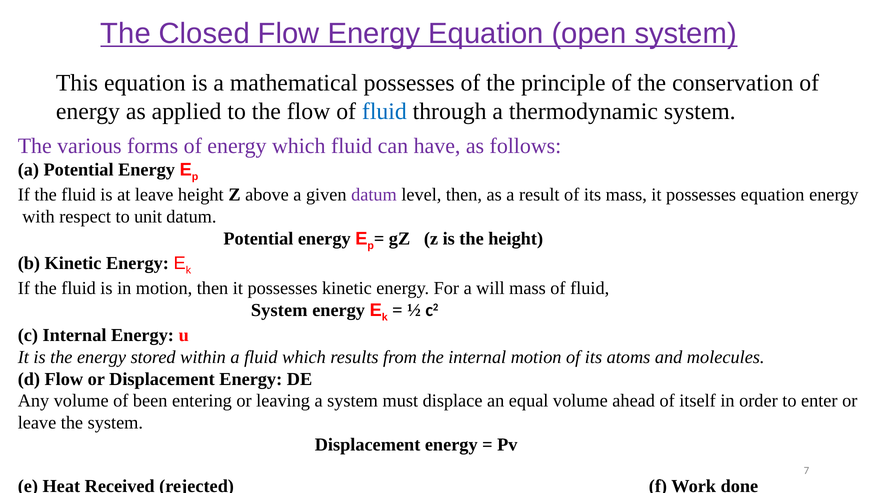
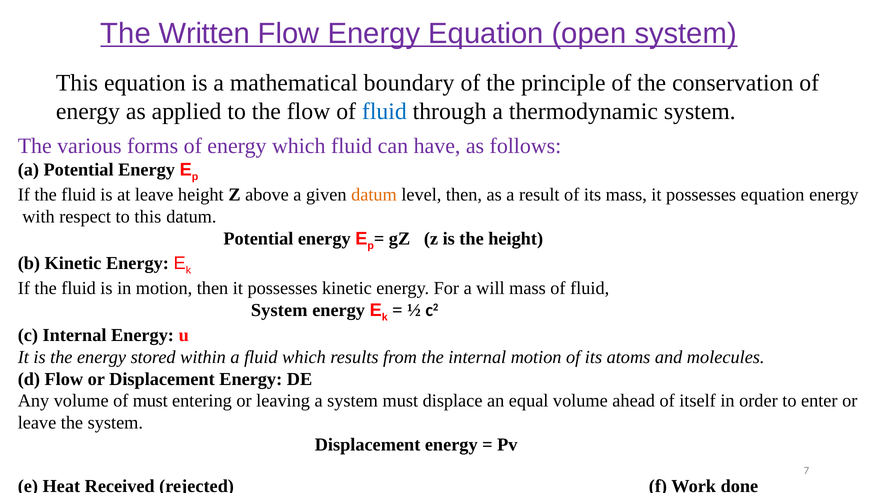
Closed: Closed -> Written
mathematical possesses: possesses -> boundary
datum at (374, 195) colour: purple -> orange
to unit: unit -> this
of been: been -> must
